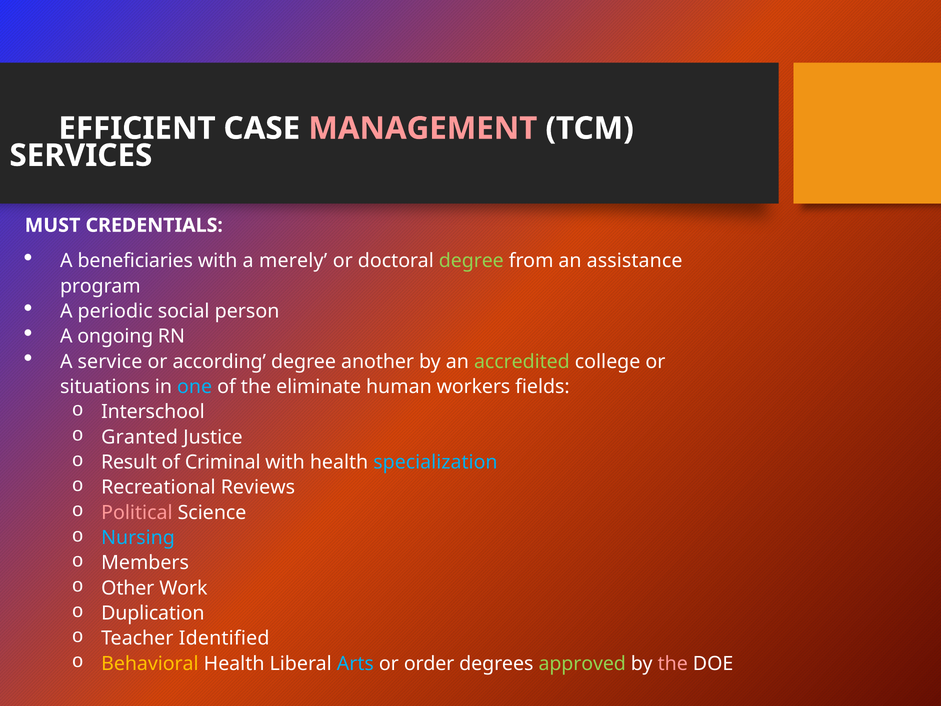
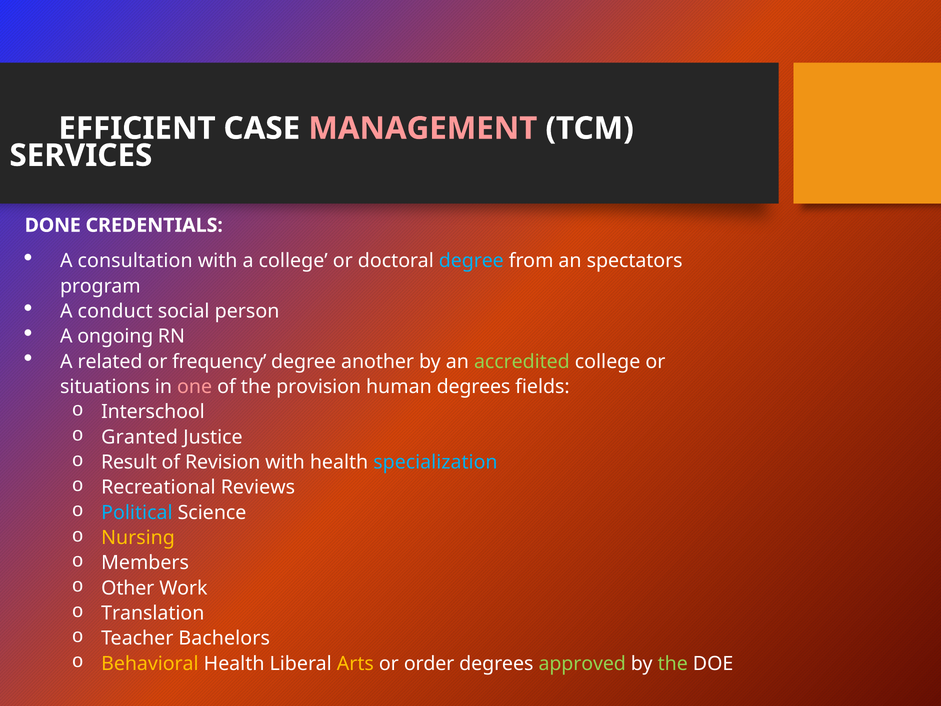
MUST: MUST -> DONE
beneficiaries: beneficiaries -> consultation
a merely: merely -> college
degree at (471, 261) colour: light green -> light blue
assistance: assistance -> spectators
periodic: periodic -> conduct
service: service -> related
according: according -> frequency
one colour: light blue -> pink
eliminate: eliminate -> provision
human workers: workers -> degrees
Criminal: Criminal -> Revision
Political colour: pink -> light blue
Nursing colour: light blue -> yellow
Duplication: Duplication -> Translation
Identified: Identified -> Bachelors
Arts colour: light blue -> yellow
the at (673, 663) colour: pink -> light green
